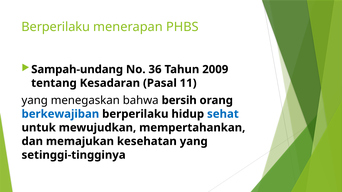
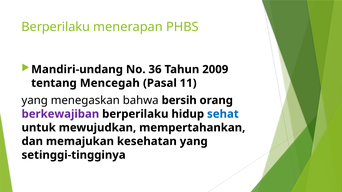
Sampah-undang: Sampah-undang -> Mandiri-undang
Kesadaran: Kesadaran -> Mencegah
berkewajiban colour: blue -> purple
